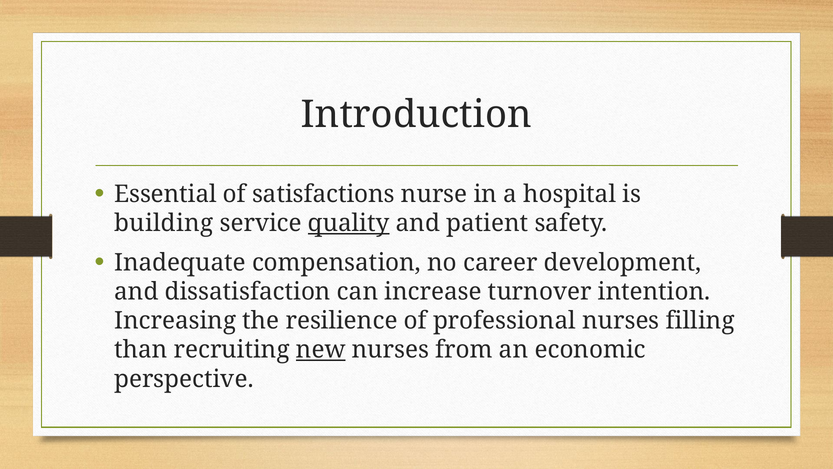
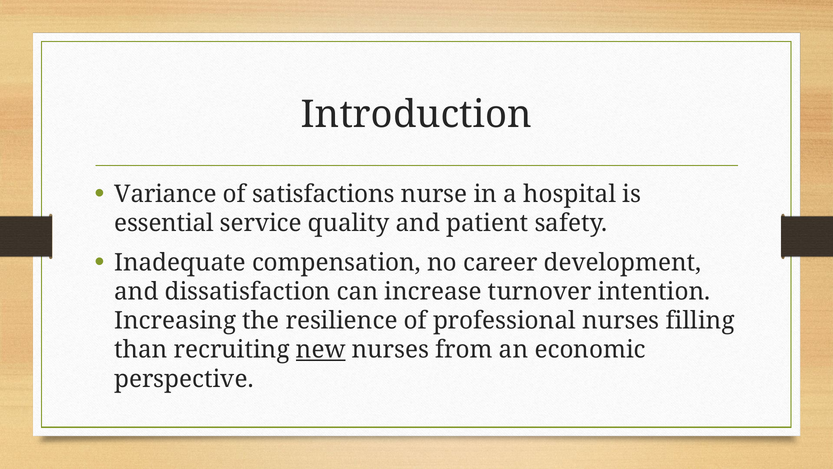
Essential: Essential -> Variance
building: building -> essential
quality underline: present -> none
